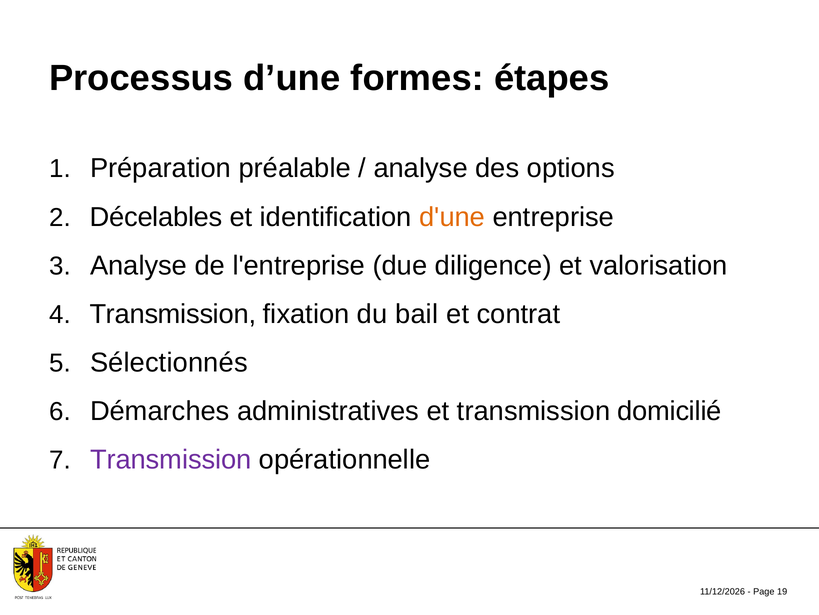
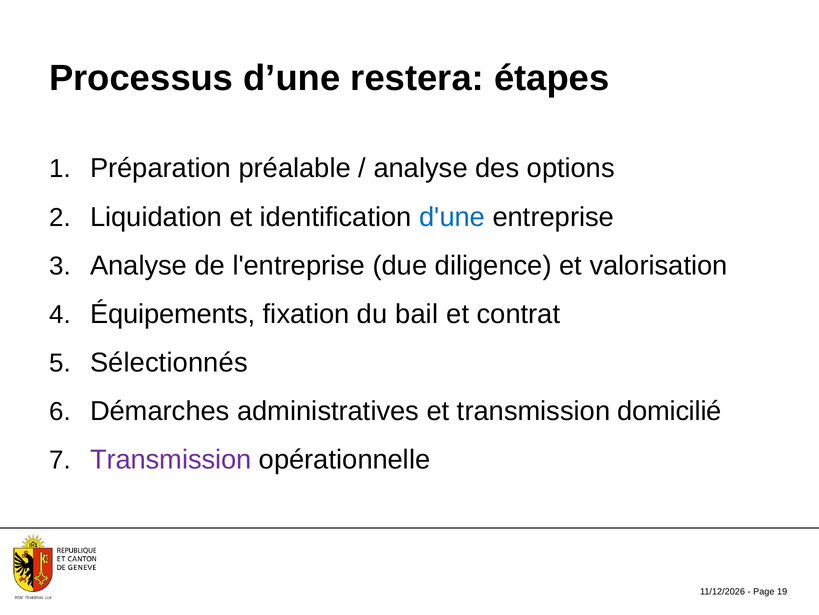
formes: formes -> restera
Décelables: Décelables -> Liquidation
d'une colour: orange -> blue
Transmission at (173, 314): Transmission -> Équipements
